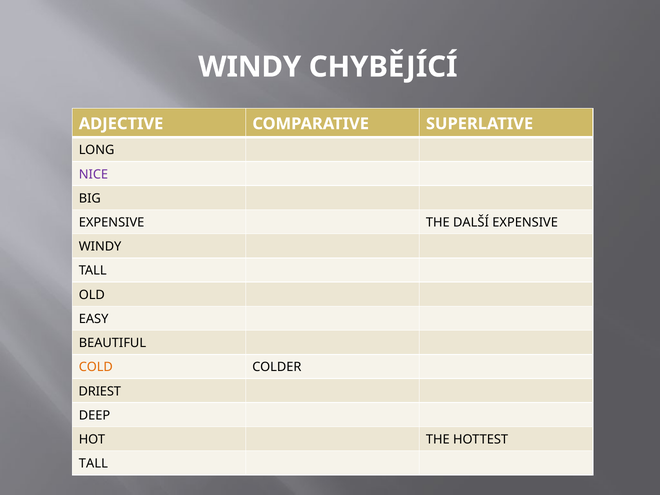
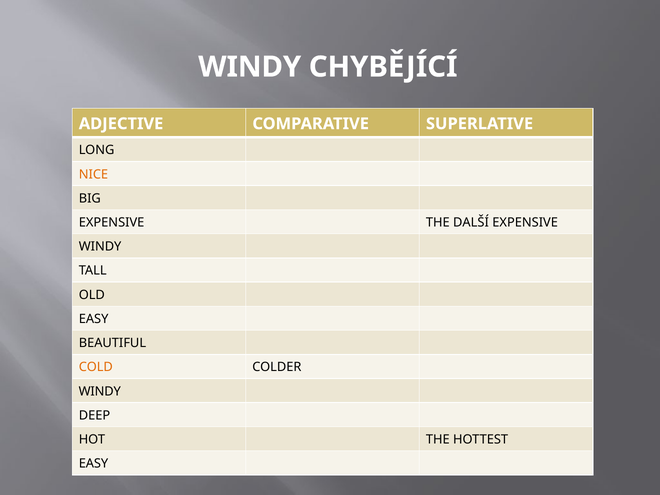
NICE colour: purple -> orange
DRIEST at (100, 391): DRIEST -> WINDY
TALL at (93, 464): TALL -> EASY
